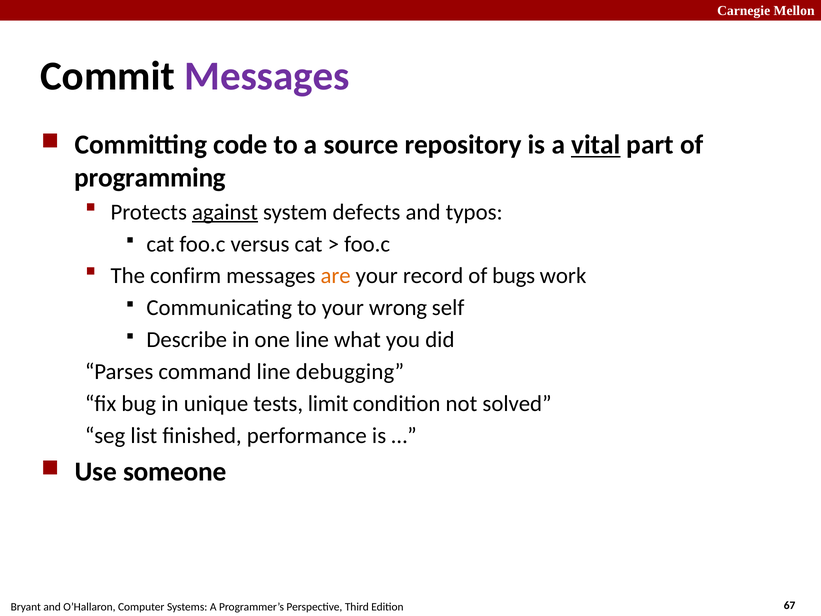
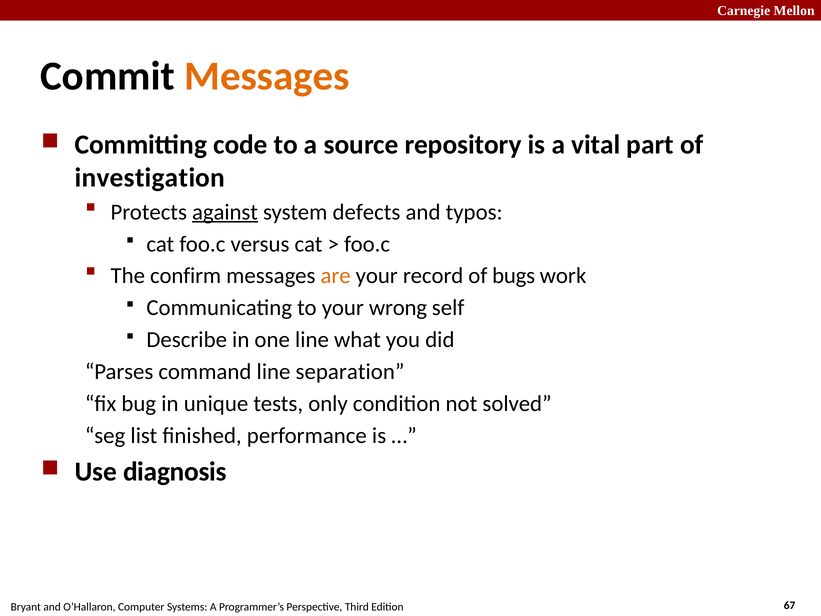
Messages at (267, 76) colour: purple -> orange
vital underline: present -> none
programming: programming -> investigation
debugging: debugging -> separation
limit: limit -> only
someone: someone -> diagnosis
